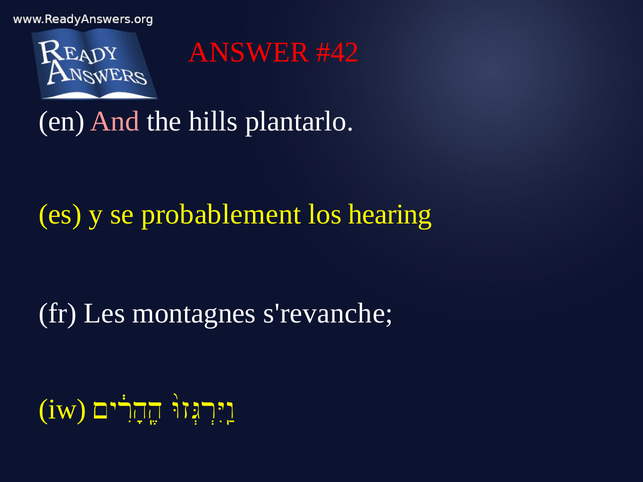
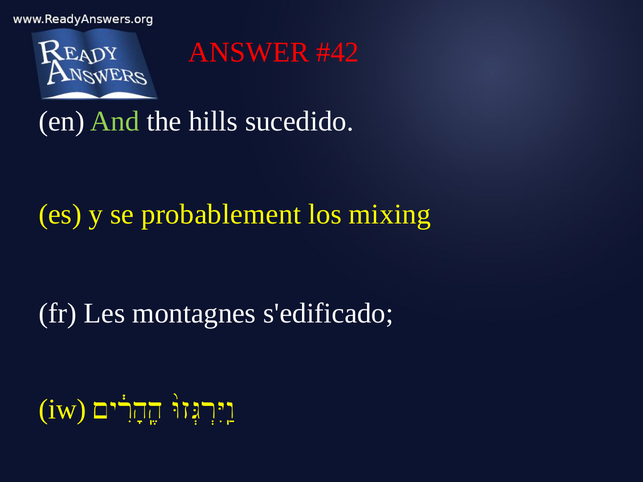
And colour: pink -> light green
plantarlo: plantarlo -> sucedido
hearing: hearing -> mixing
s'revanche: s'revanche -> s'edificado
